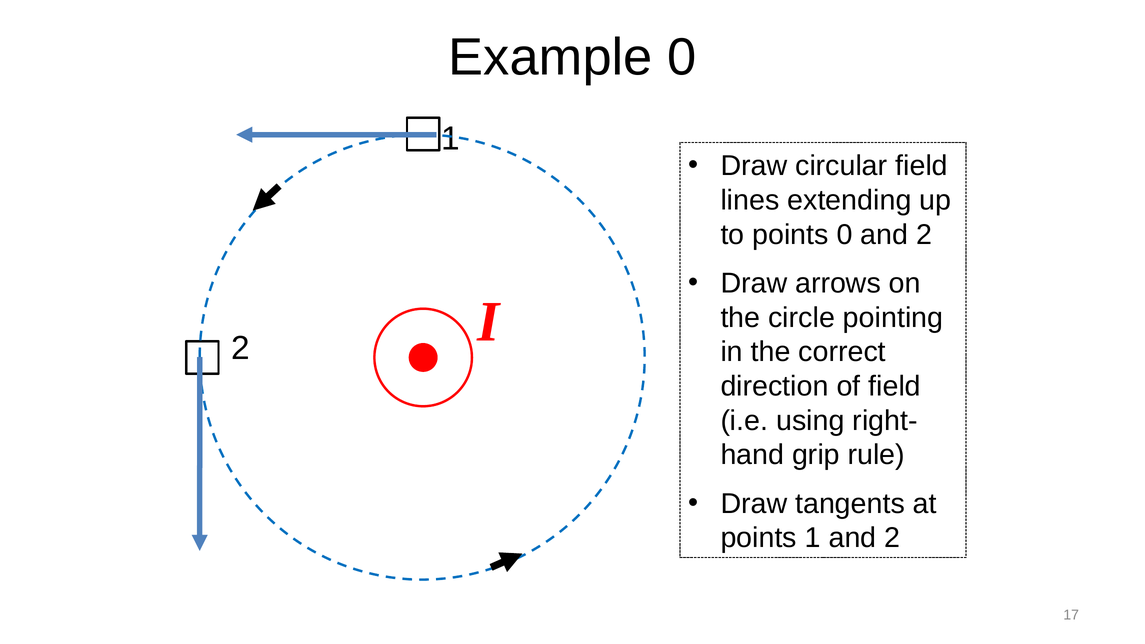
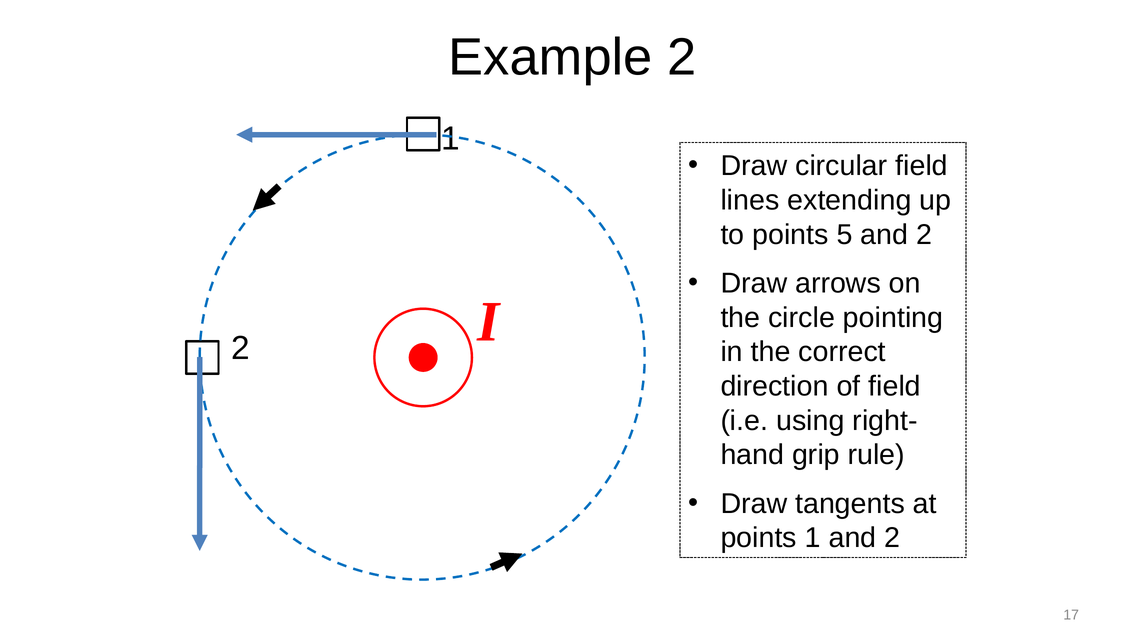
Example 0: 0 -> 2
points 0: 0 -> 5
